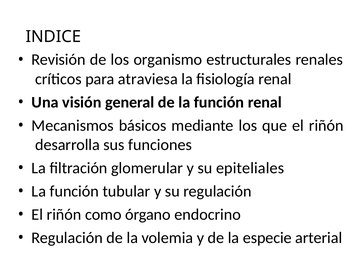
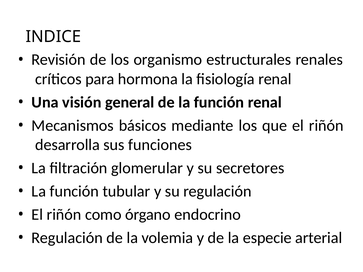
atraviesa: atraviesa -> hormona
epiteliales: epiteliales -> secretores
